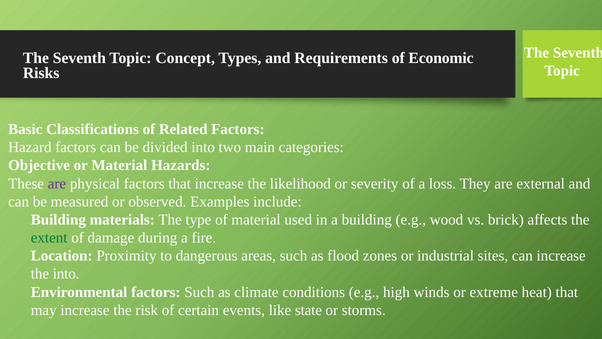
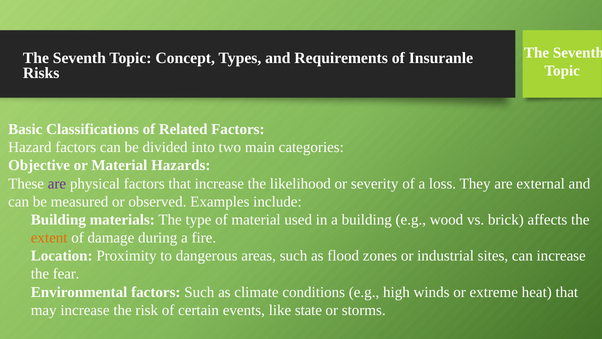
Economic: Economic -> Insuranle
extent colour: green -> orange
the into: into -> fear
